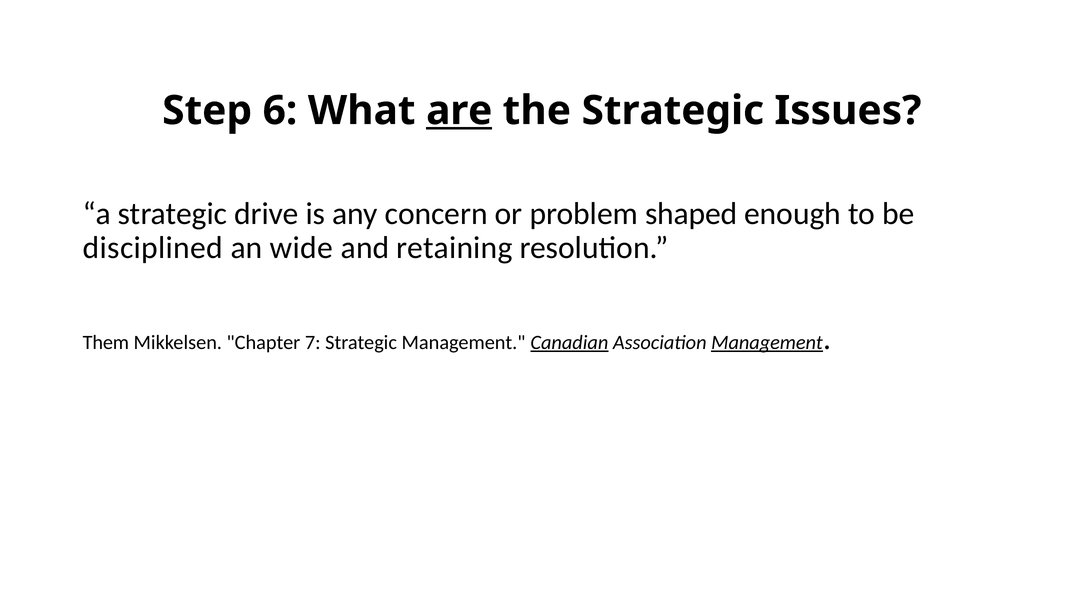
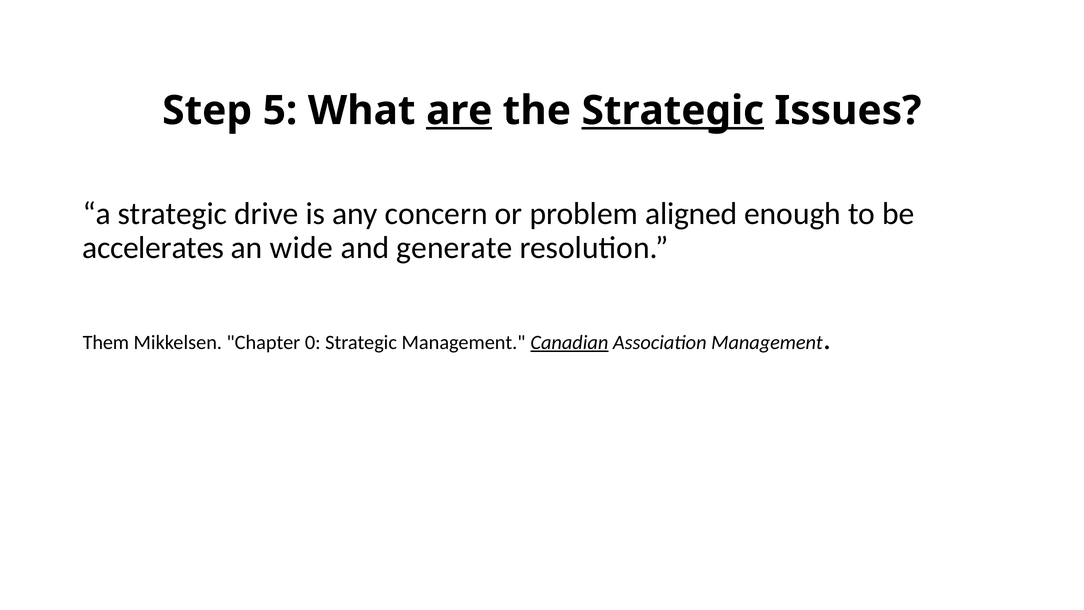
6: 6 -> 5
Strategic at (673, 111) underline: none -> present
shaped: shaped -> aligned
disciplined: disciplined -> accelerates
retaining: retaining -> generate
7: 7 -> 0
Management at (767, 342) underline: present -> none
